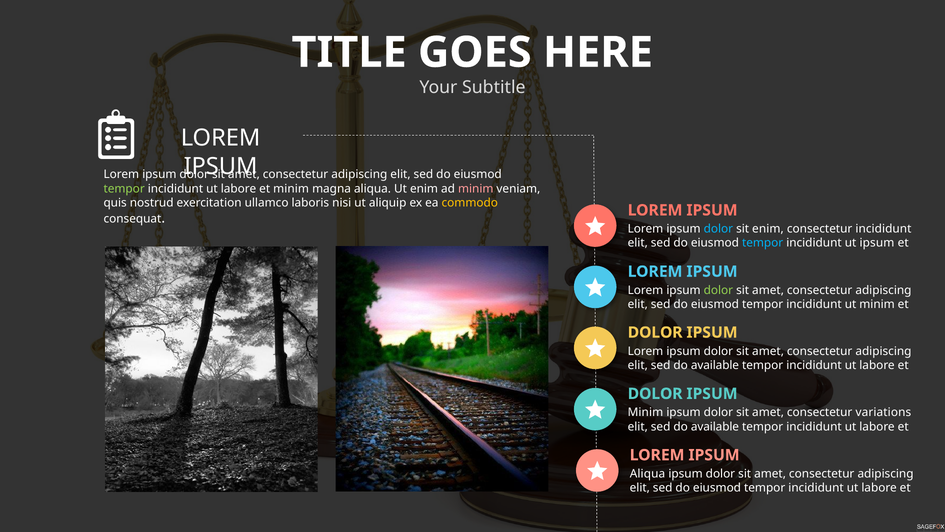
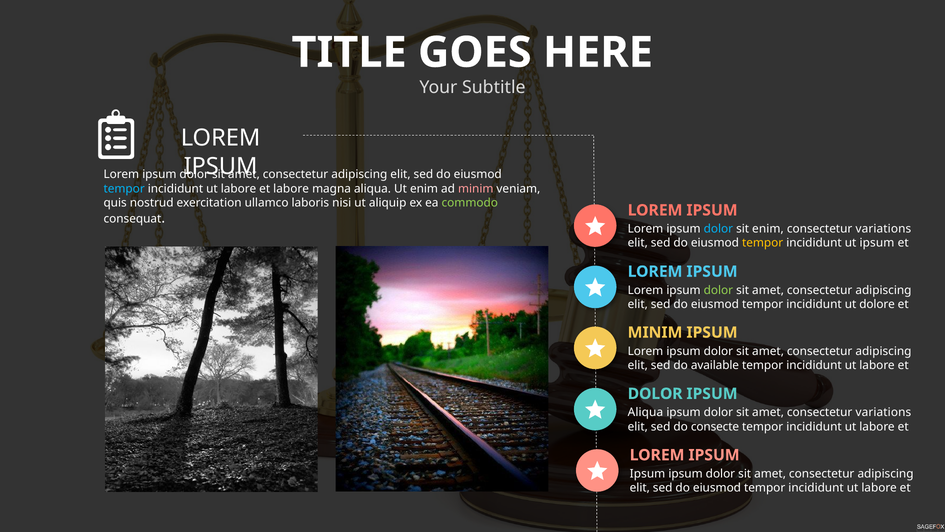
tempor at (124, 189) colour: light green -> light blue
et minim: minim -> labore
commodo colour: yellow -> light green
incididunt at (883, 229): incididunt -> variations
tempor at (763, 243) colour: light blue -> yellow
ut minim: minim -> dolore
DOLOR at (655, 332): DOLOR -> MINIM
Minim at (645, 412): Minim -> Aliqua
available at (715, 426): available -> consecte
Aliqua at (647, 473): Aliqua -> Ipsum
